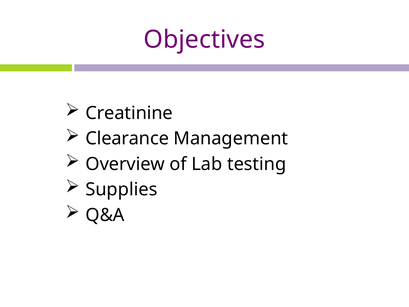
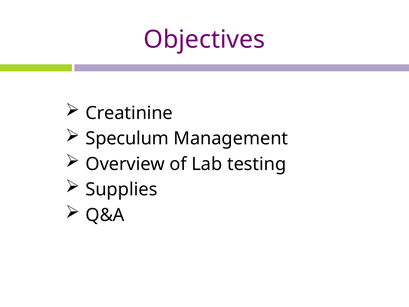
Clearance: Clearance -> Speculum
